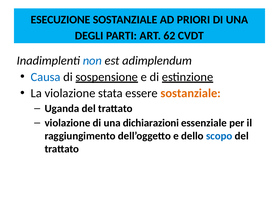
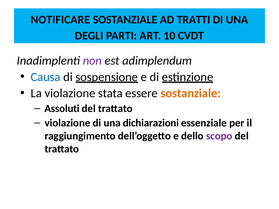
ESECUZIONE: ESECUZIONE -> NOTIFICARE
PRIORI: PRIORI -> TRATTI
62: 62 -> 10
non colour: blue -> purple
Uganda: Uganda -> Assoluti
scopo colour: blue -> purple
